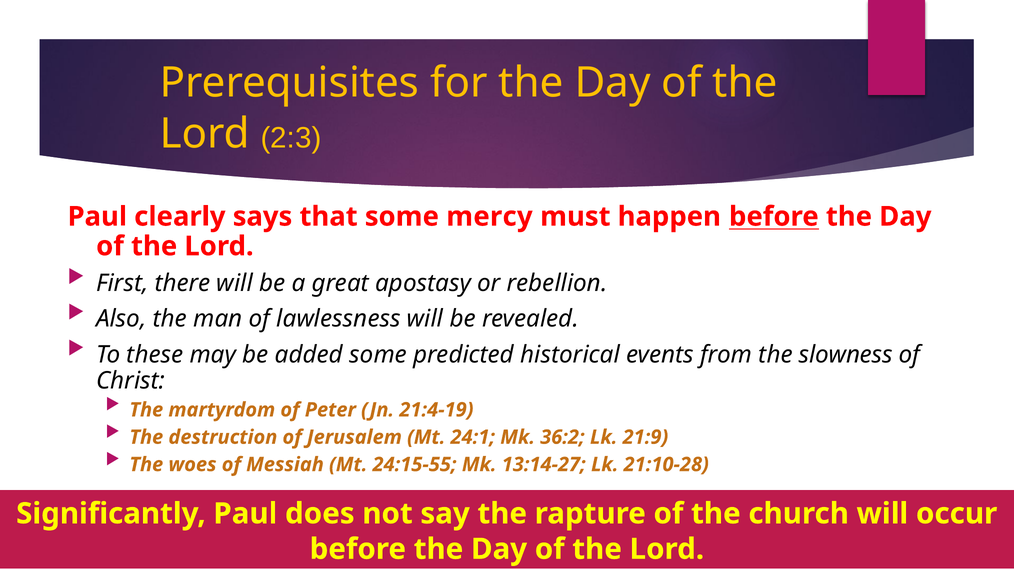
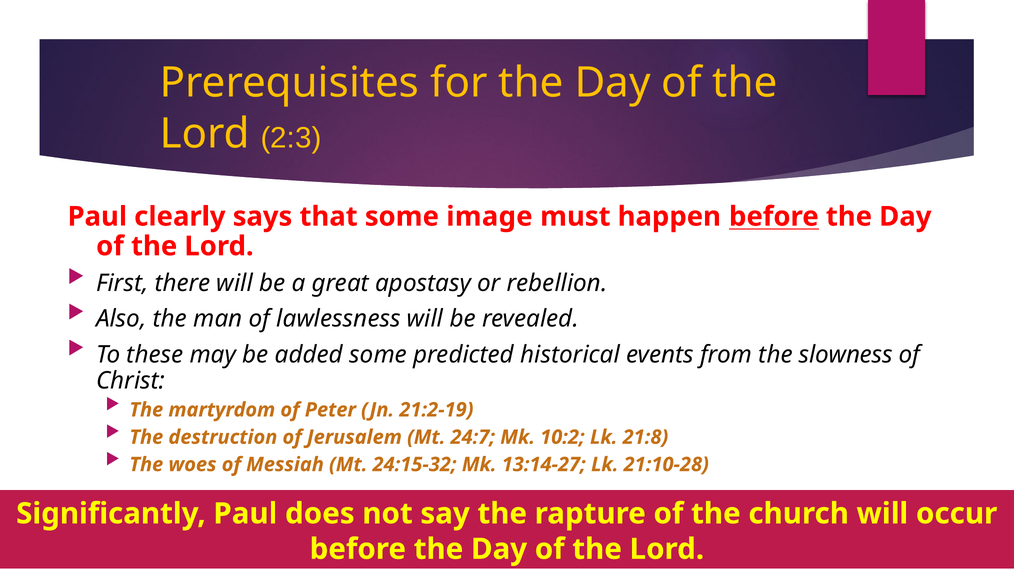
mercy: mercy -> image
21:4-19: 21:4-19 -> 21:2-19
24:1: 24:1 -> 24:7
36:2: 36:2 -> 10:2
21:9: 21:9 -> 21:8
24:15-55: 24:15-55 -> 24:15-32
